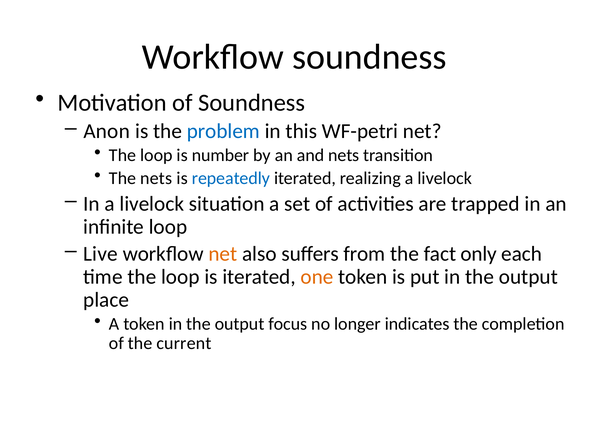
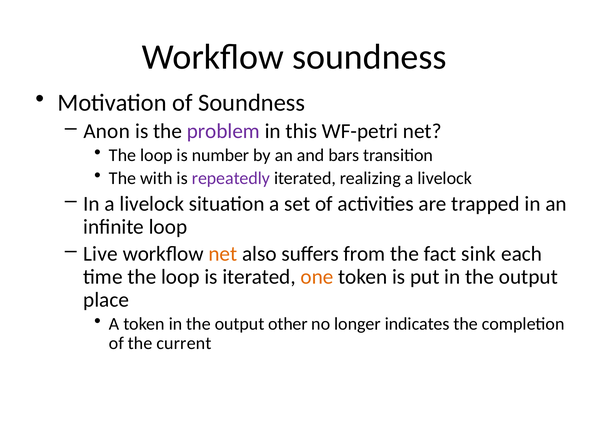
problem colour: blue -> purple
and nets: nets -> bars
The nets: nets -> with
repeatedly colour: blue -> purple
only: only -> sink
focus: focus -> other
